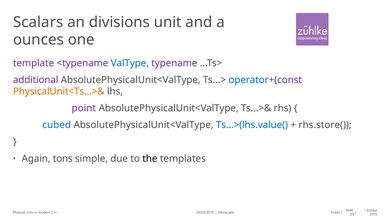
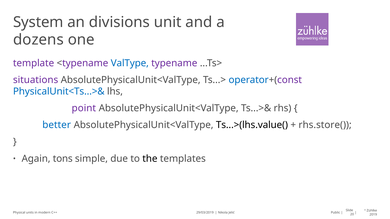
Scalars: Scalars -> System
ounces: ounces -> dozens
additional: additional -> situations
PhysicalUnit<Ts...>& colour: orange -> blue
cubed: cubed -> better
Ts...>(lhs.value( colour: blue -> black
